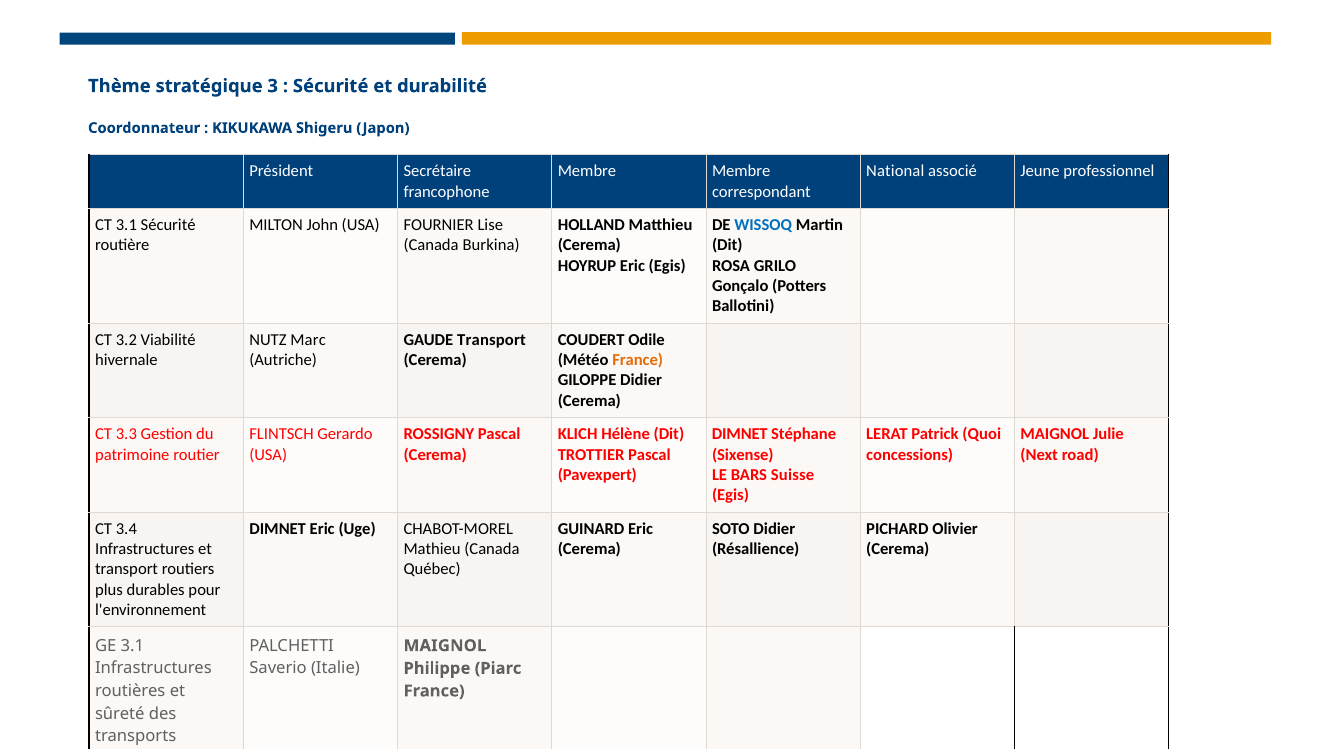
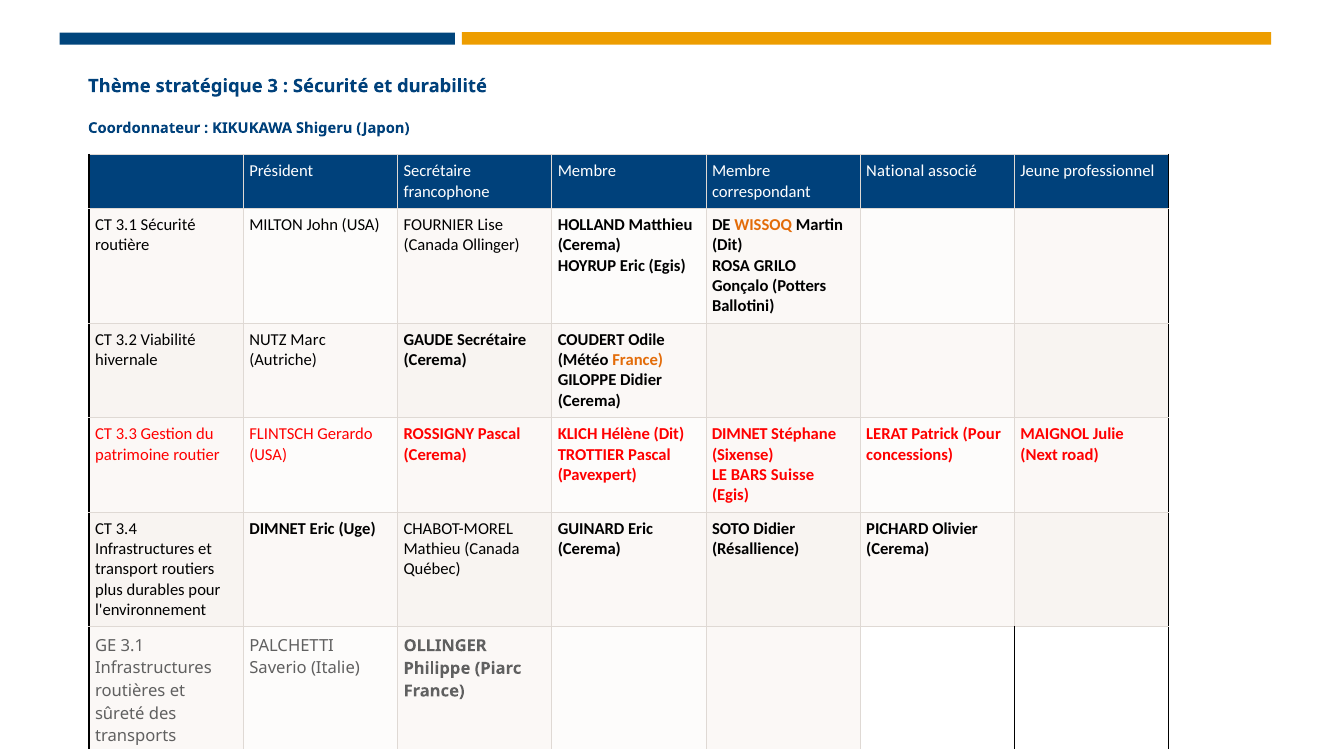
WISSOQ colour: blue -> orange
Canada Burkina: Burkina -> Ollinger
GAUDE Transport: Transport -> Secrétaire
Patrick Quoi: Quoi -> Pour
MAIGNOL at (445, 645): MAIGNOL -> OLLINGER
